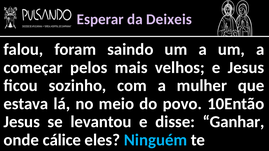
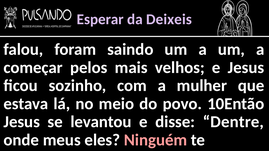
Ganhar: Ganhar -> Dentre
cálice: cálice -> meus
Ninguém colour: light blue -> pink
